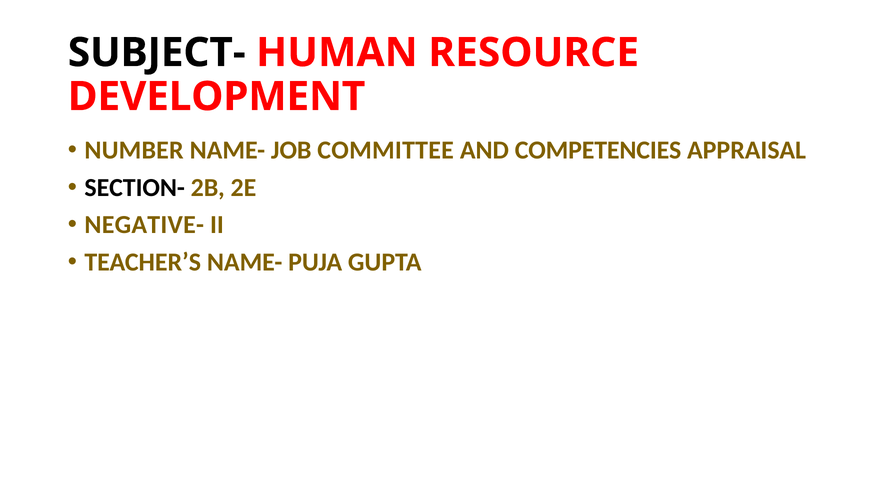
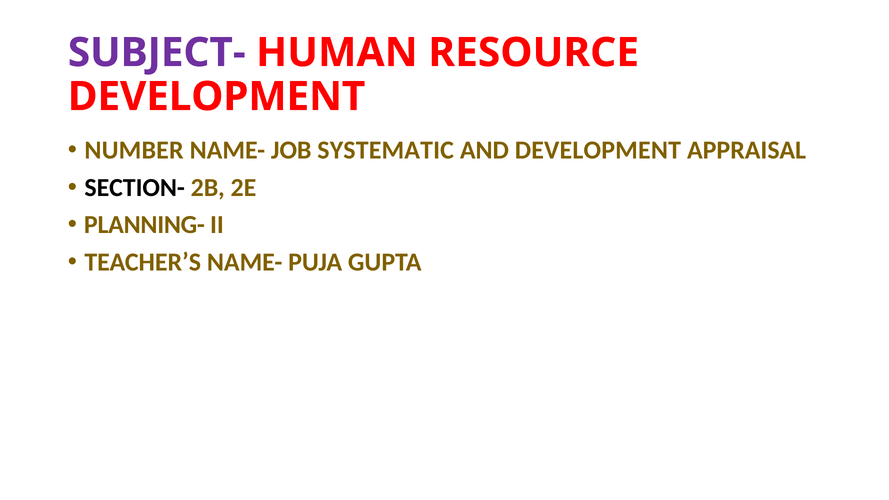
SUBJECT- colour: black -> purple
COMMITTEE: COMMITTEE -> SYSTEMATIC
AND COMPETENCIES: COMPETENCIES -> DEVELOPMENT
NEGATIVE-: NEGATIVE- -> PLANNING-
